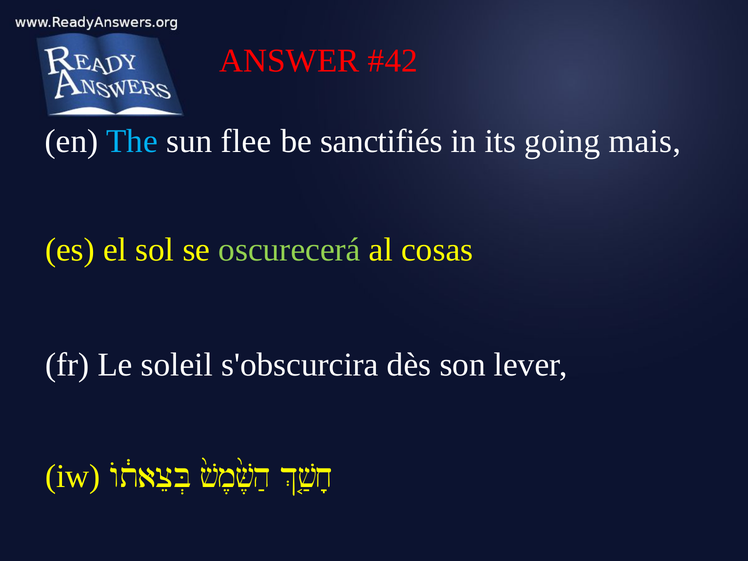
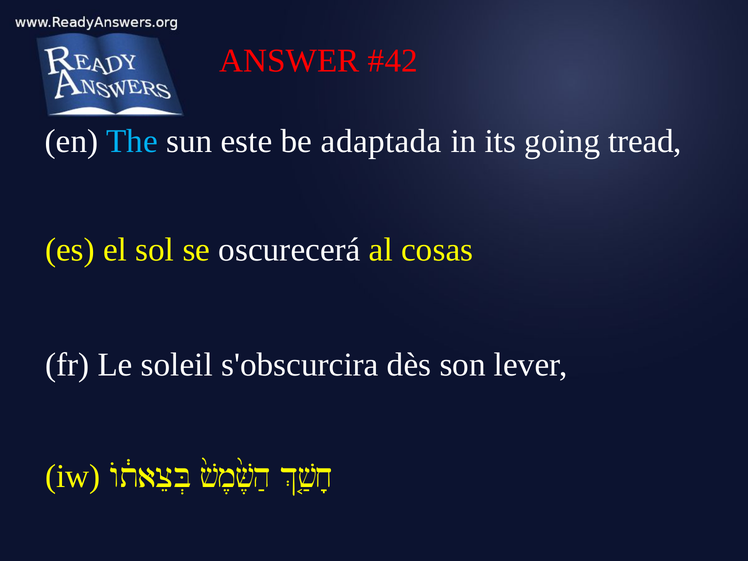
flee: flee -> este
sanctifiés: sanctifiés -> adaptada
mais: mais -> tread
oscurecerá colour: light green -> white
